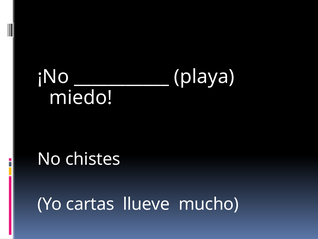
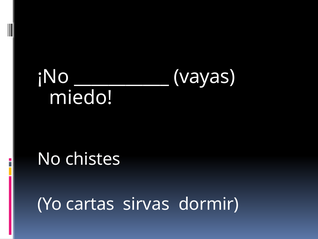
playa: playa -> vayas
llueve: llueve -> sirvas
mucho: mucho -> dormir
